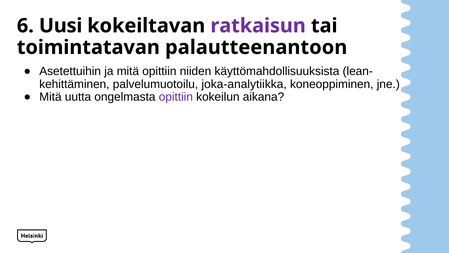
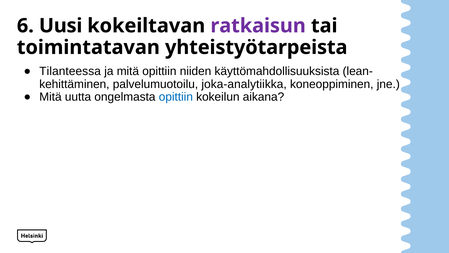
palautteenantoon: palautteenantoon -> yhteistyötarpeista
Asetettuihin: Asetettuihin -> Tilanteessa
opittiin at (176, 97) colour: purple -> blue
